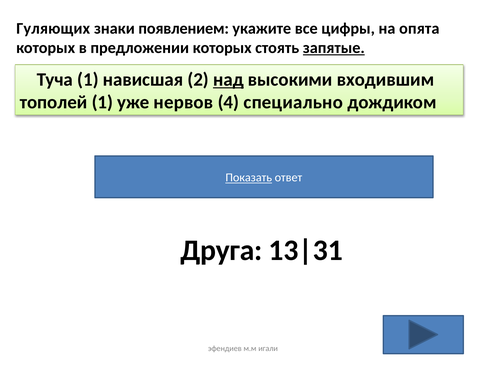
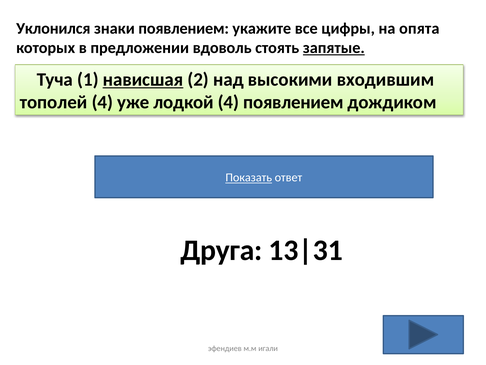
Гуляющих: Гуляющих -> Уклонился
предложении которых: которых -> вдоволь
нависшая underline: none -> present
над underline: present -> none
тополей 1: 1 -> 4
нервов: нервов -> лодкой
4 специально: специально -> появлением
